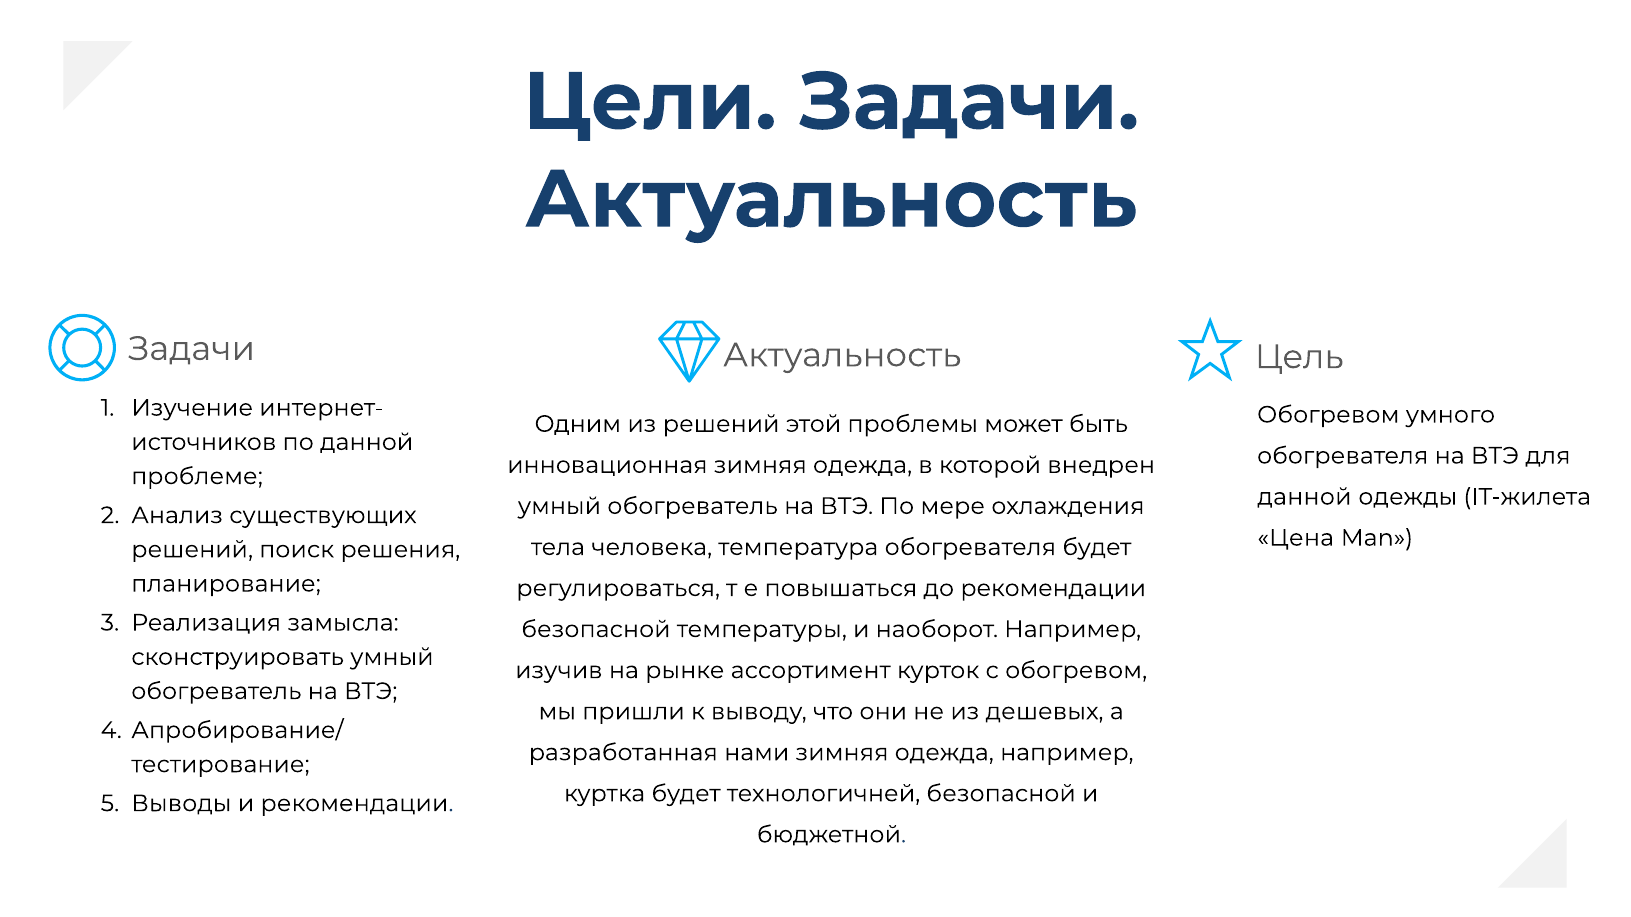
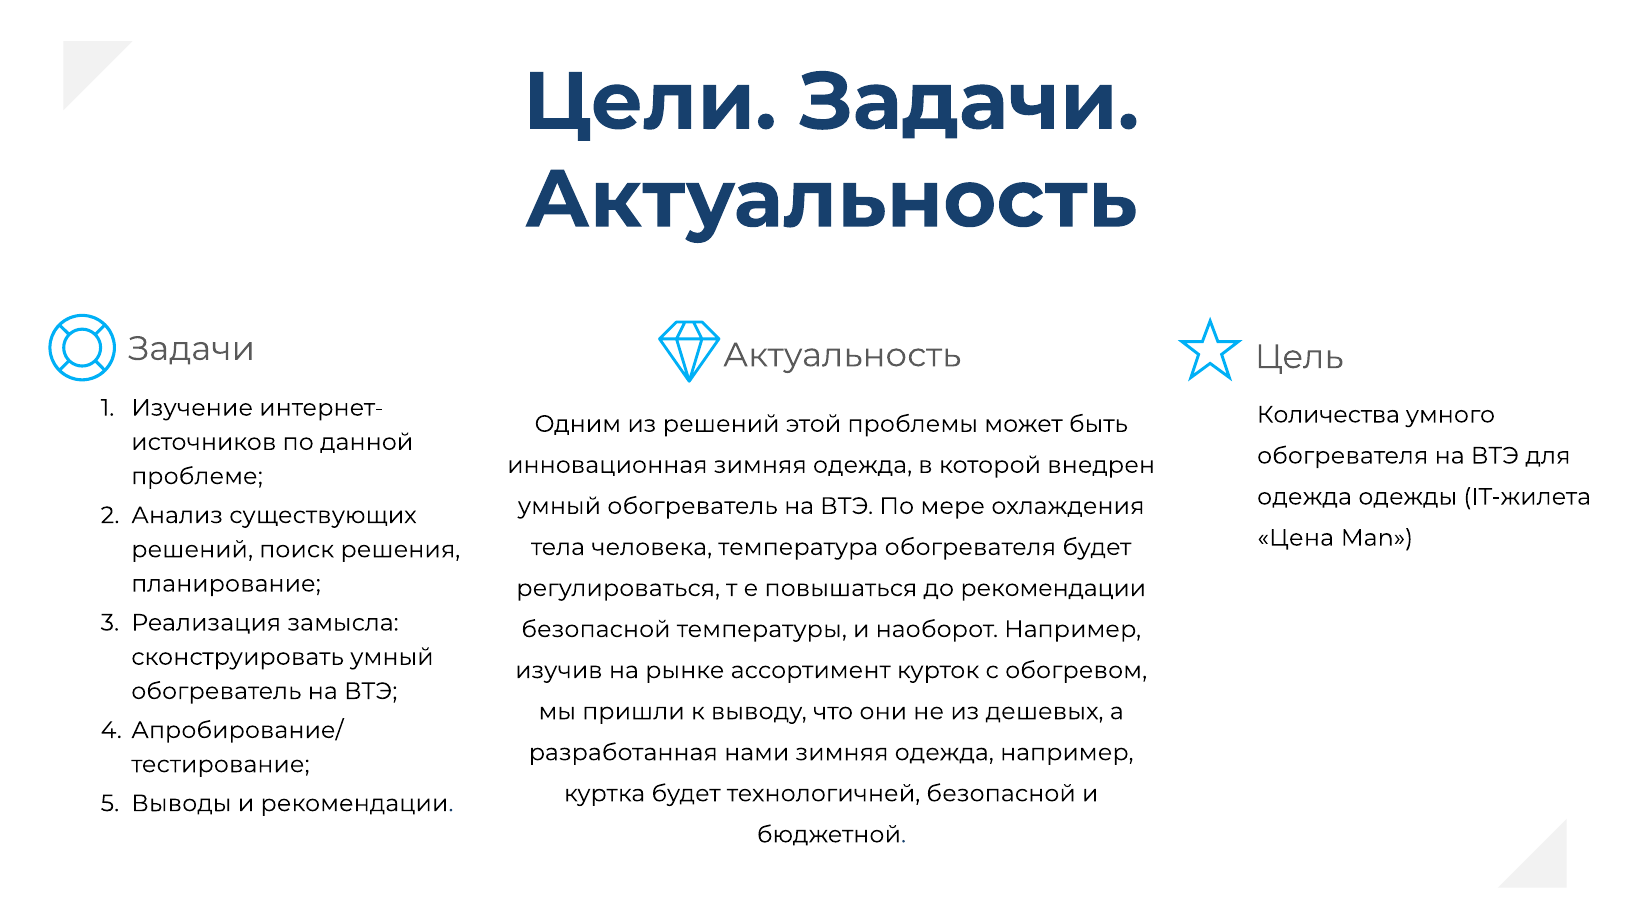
Обогревом at (1328, 415): Обогревом -> Количества
данной at (1304, 497): данной -> одежда
